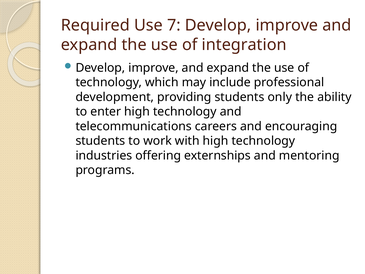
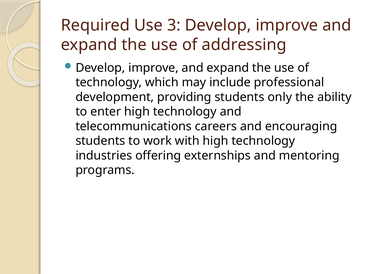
7: 7 -> 3
integration: integration -> addressing
